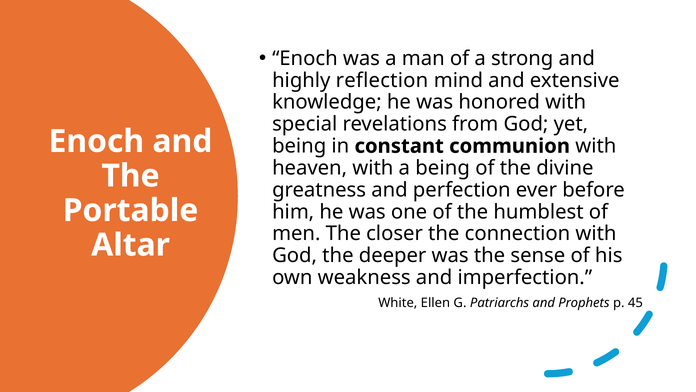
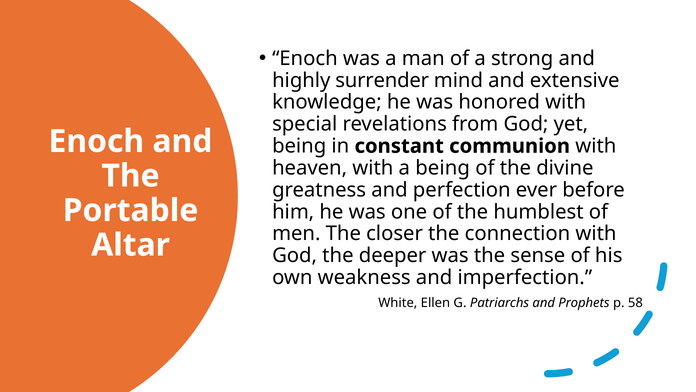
reflection: reflection -> surrender
45: 45 -> 58
